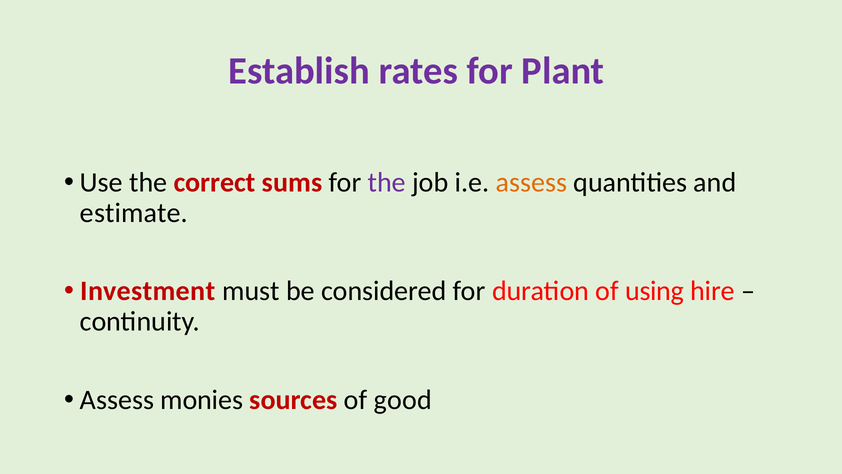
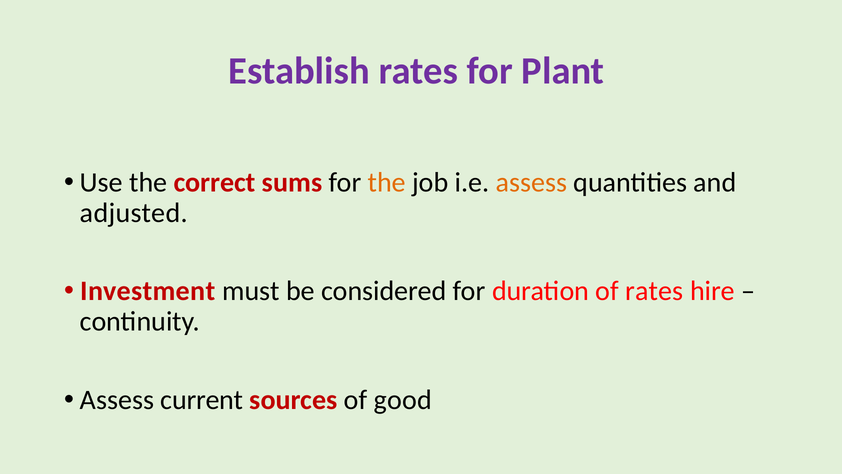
the at (387, 182) colour: purple -> orange
estimate: estimate -> adjusted
of using: using -> rates
monies: monies -> current
